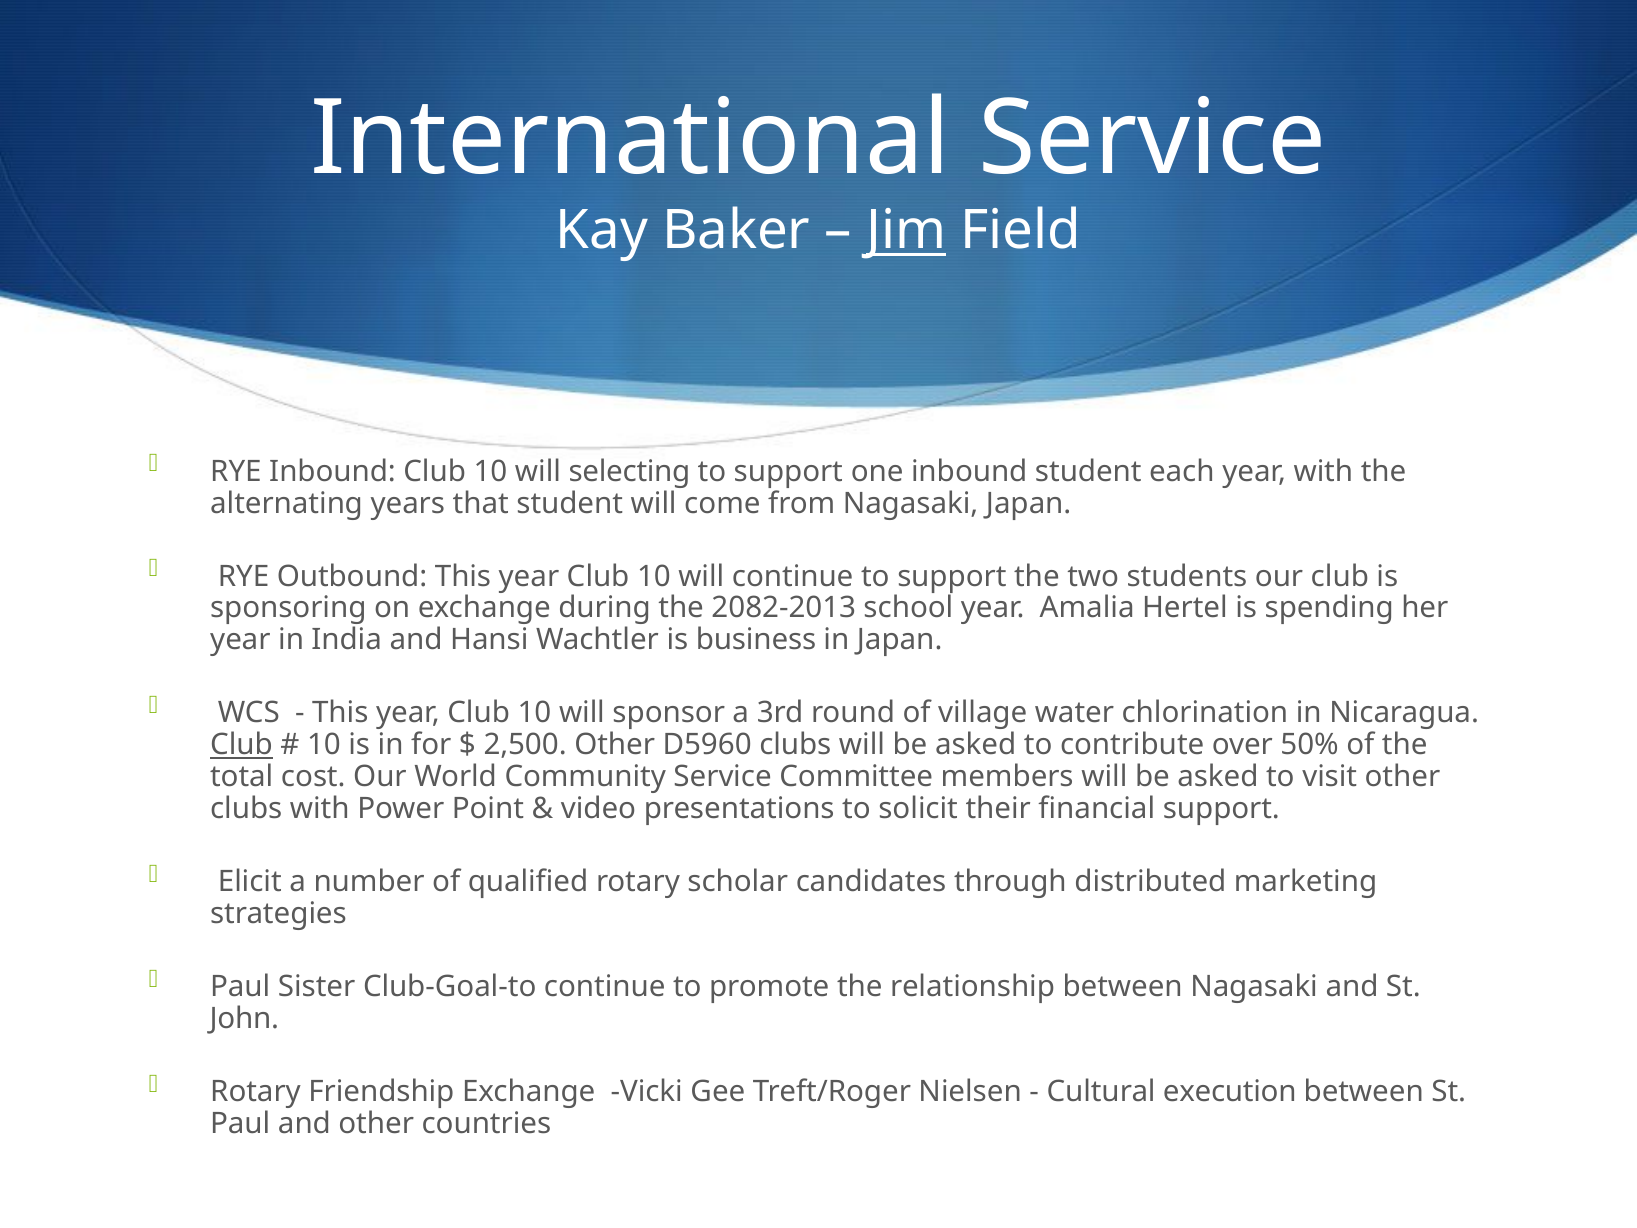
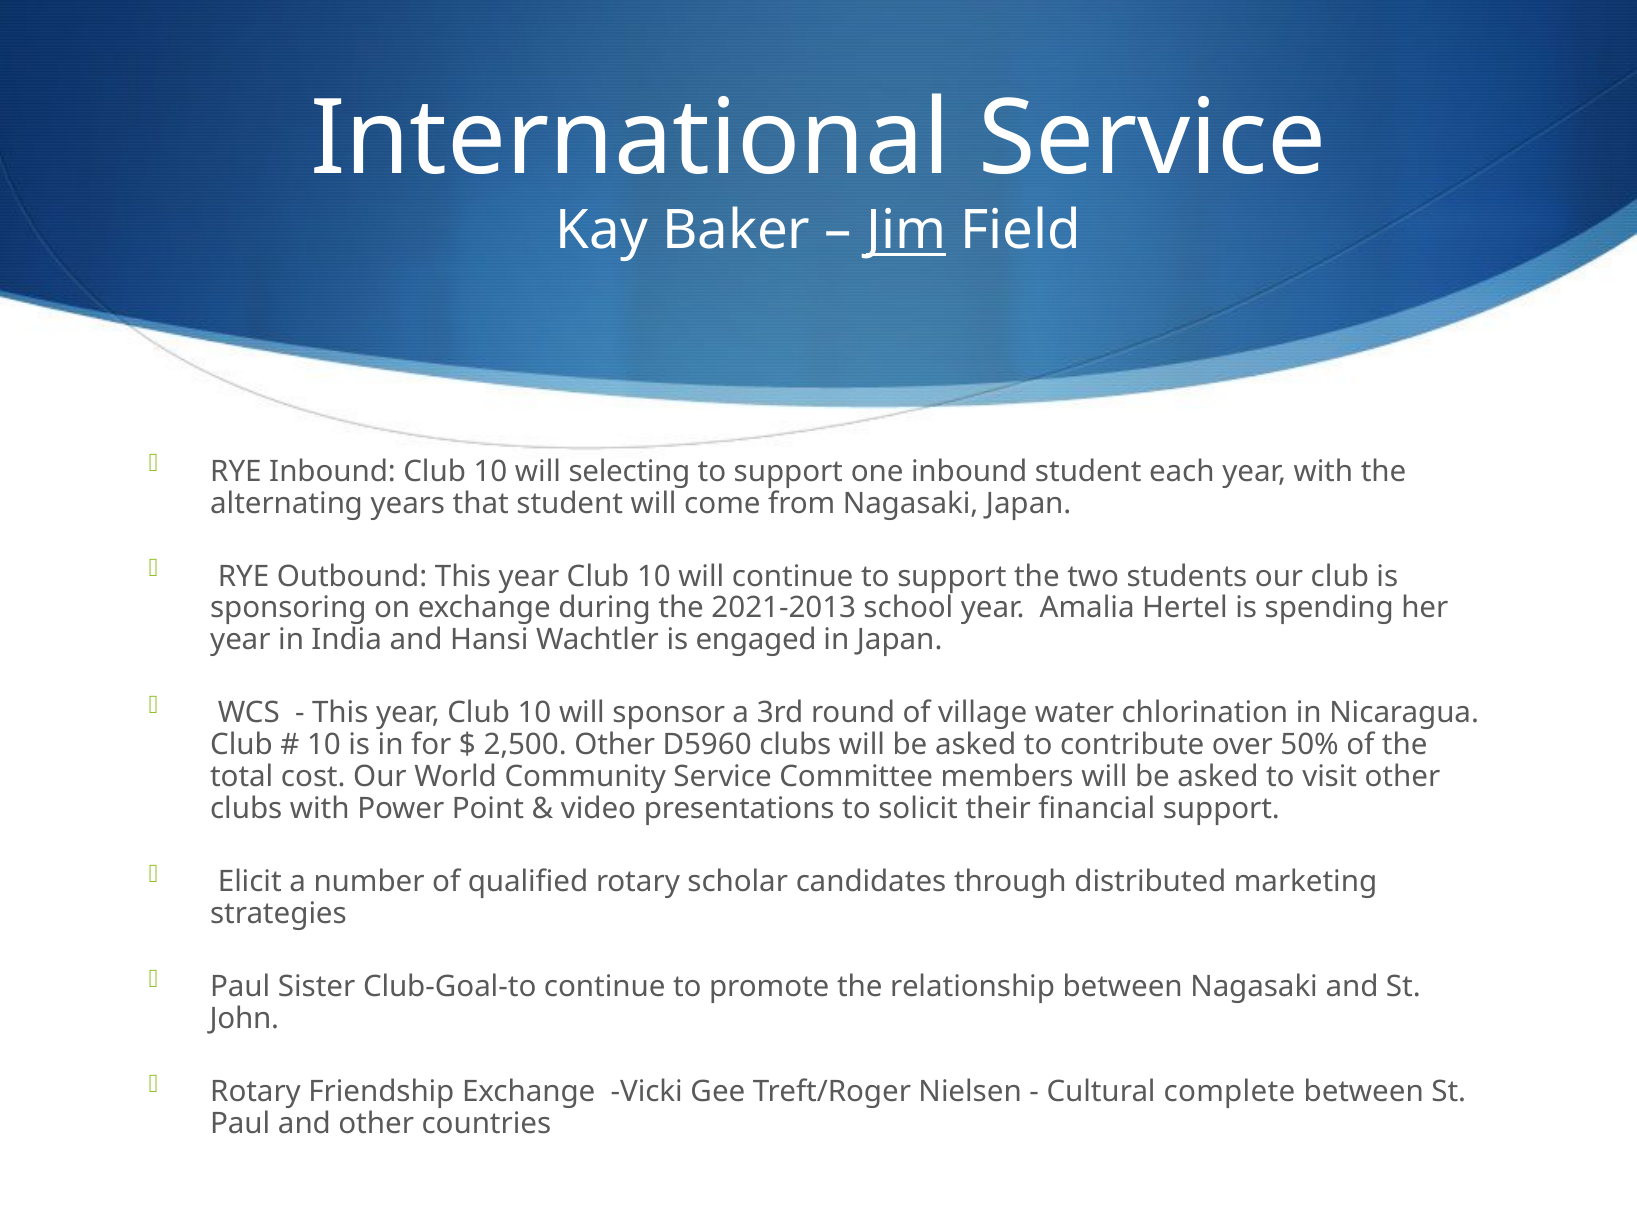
2082-2013: 2082-2013 -> 2021-2013
business: business -> engaged
Club at (241, 745) underline: present -> none
execution: execution -> complete
